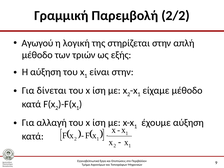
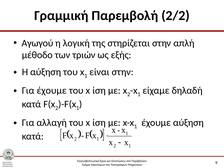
Για δίνεται: δίνεται -> έχουμε
είχαμε μέθοδο: μέθοδο -> δηλαδή
